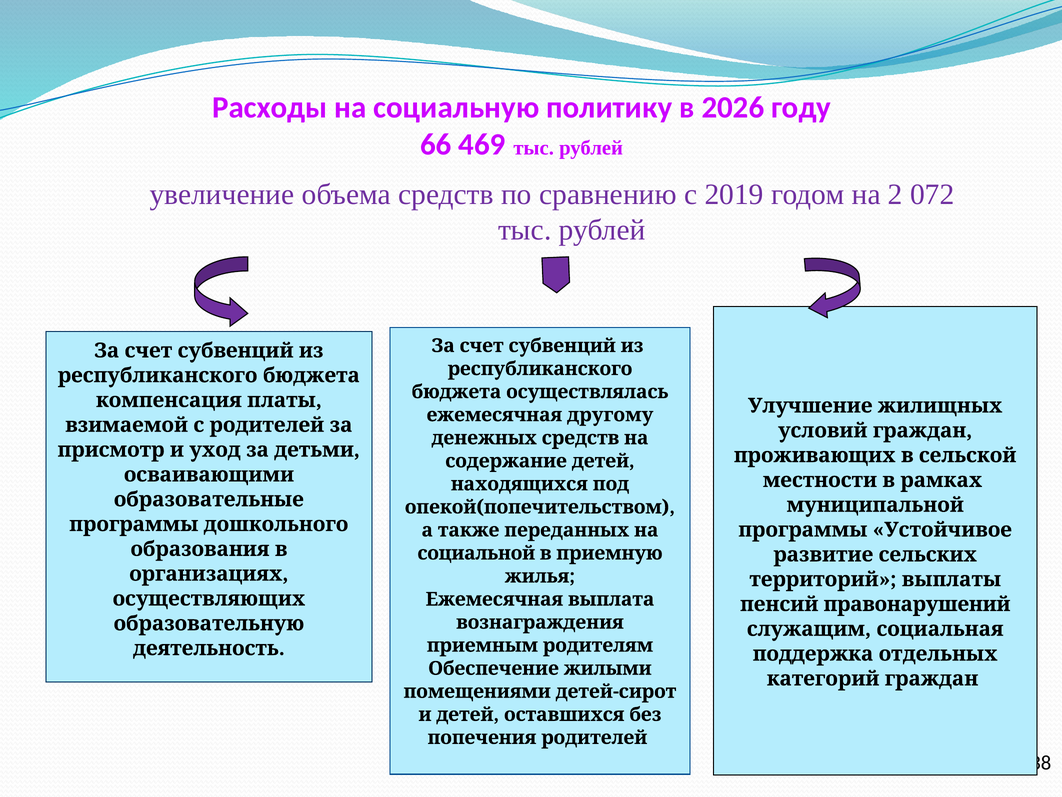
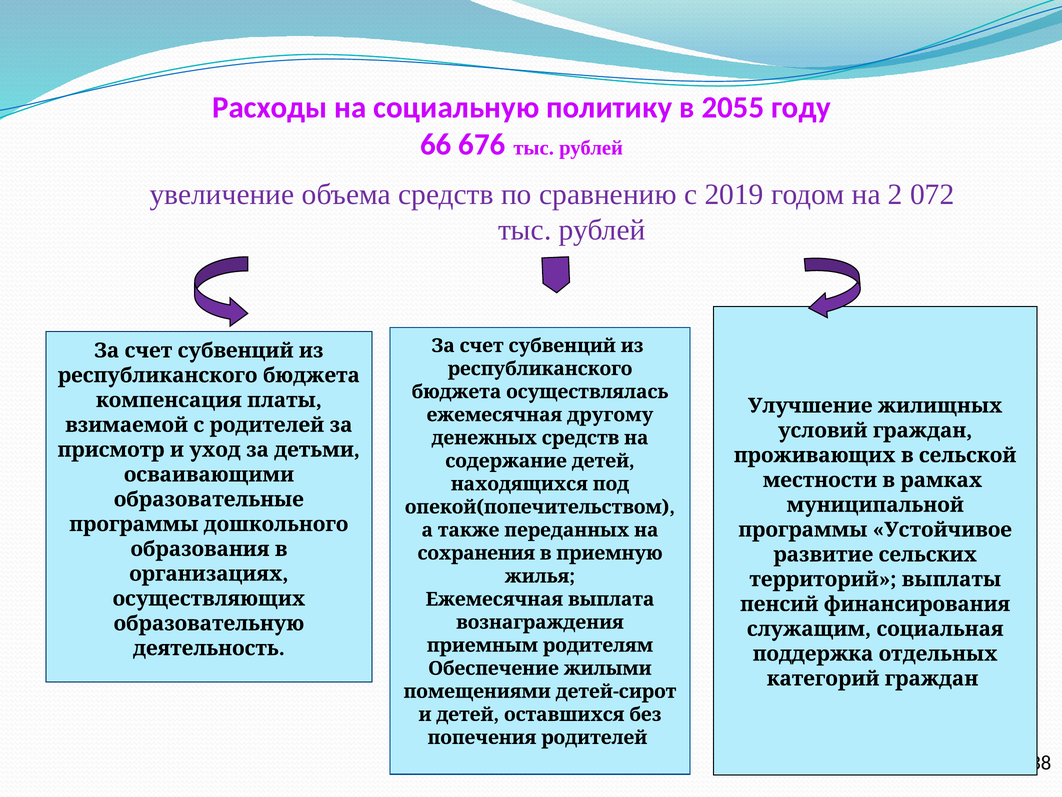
2026: 2026 -> 2055
469: 469 -> 676
социальной: социальной -> сохранения
правонарушений: правонарушений -> финансирования
